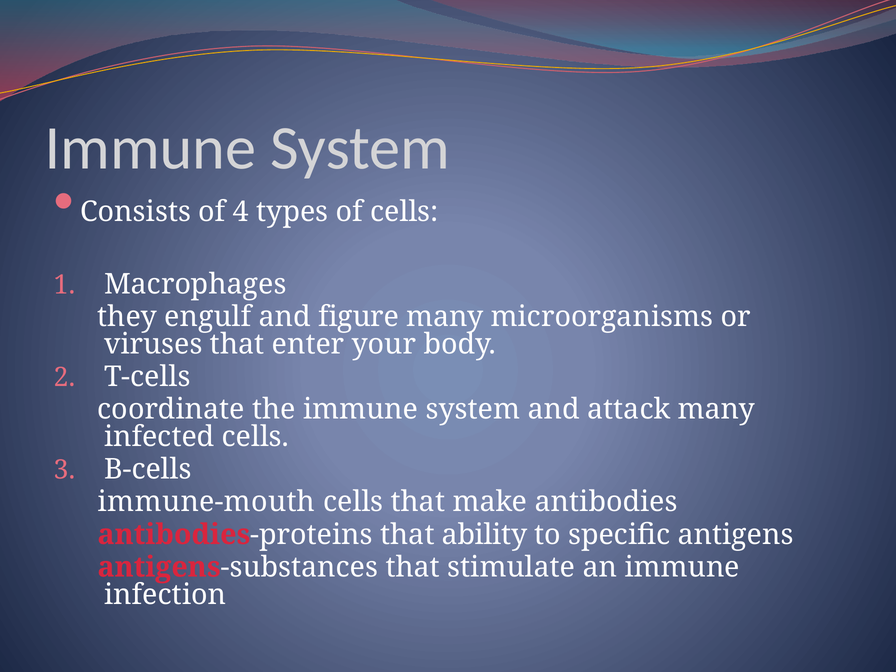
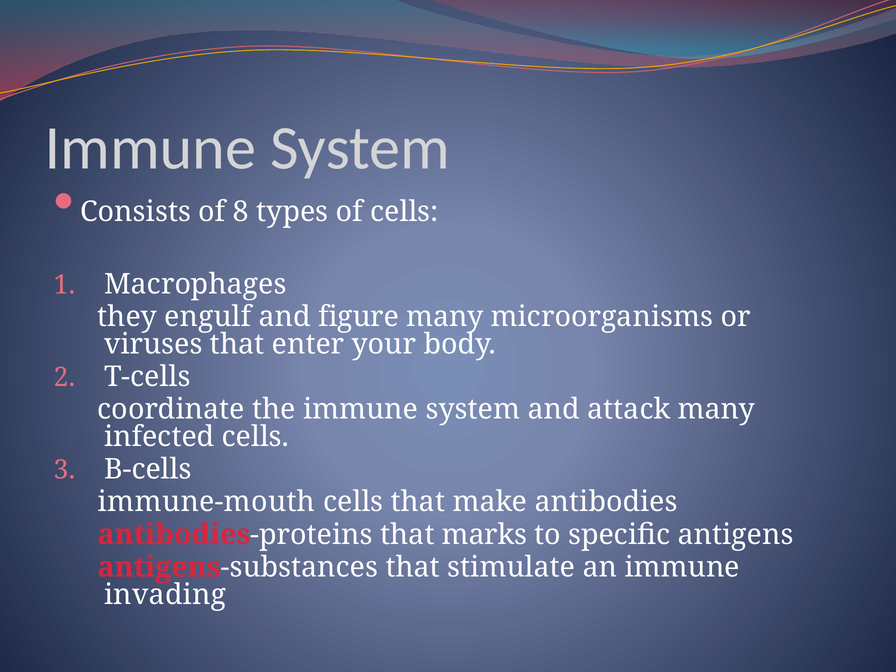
4: 4 -> 8
ability: ability -> marks
infection: infection -> invading
